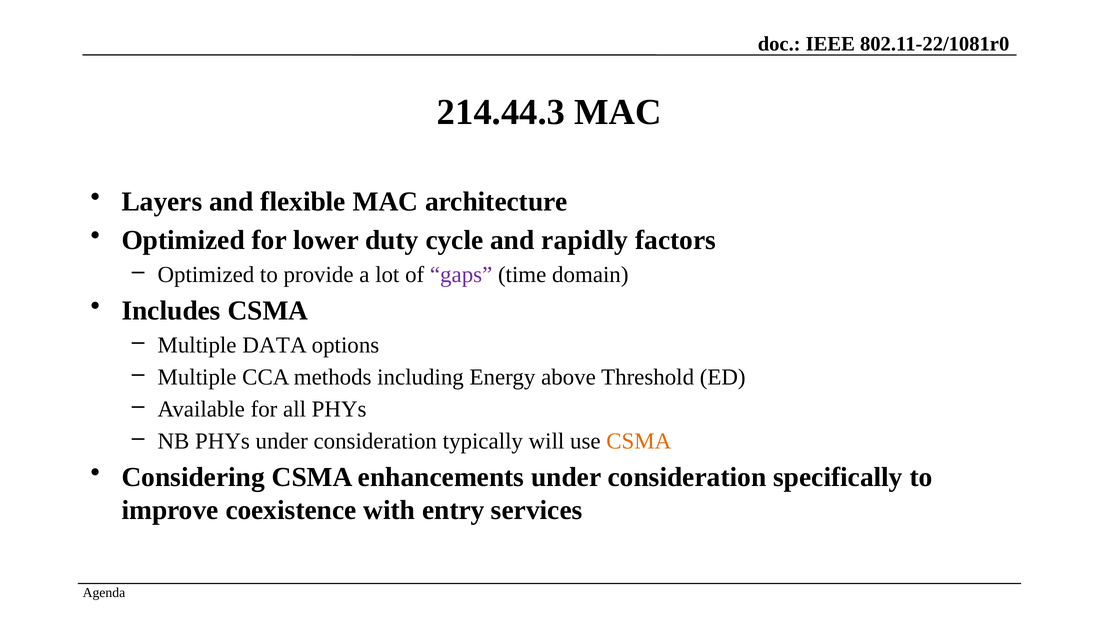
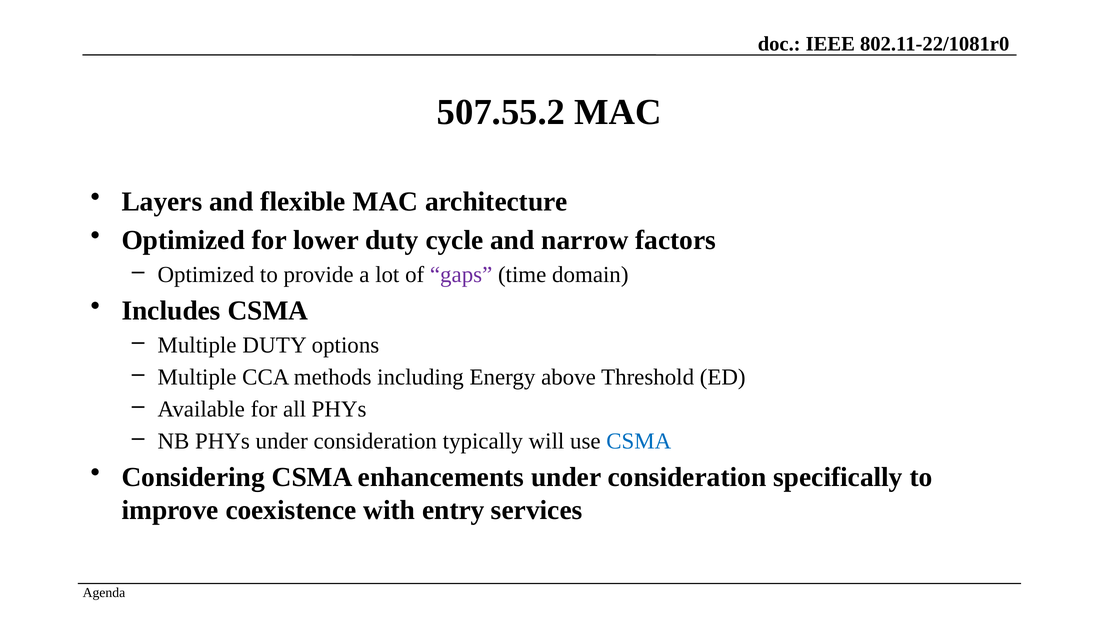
214.44.3: 214.44.3 -> 507.55.2
rapidly: rapidly -> narrow
Multiple DATA: DATA -> DUTY
CSMA at (639, 441) colour: orange -> blue
